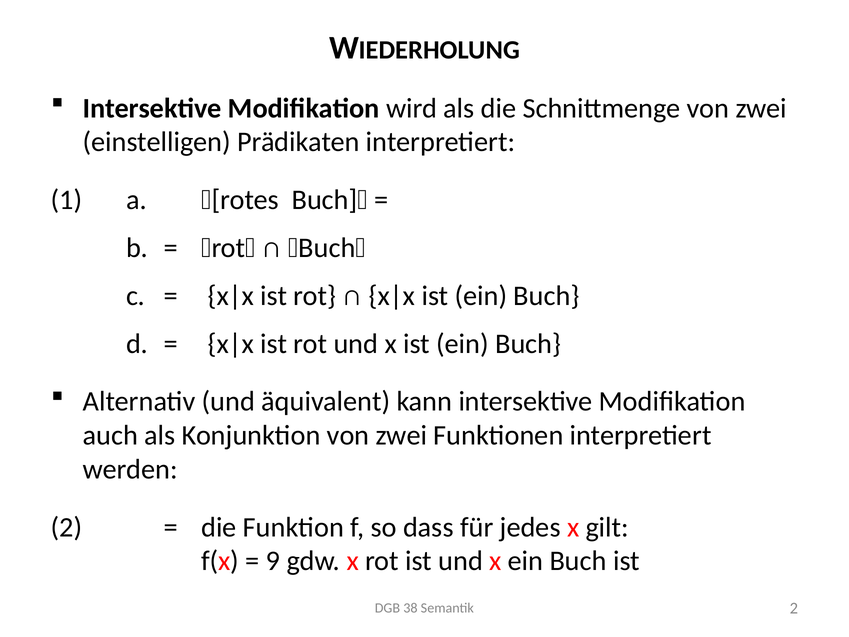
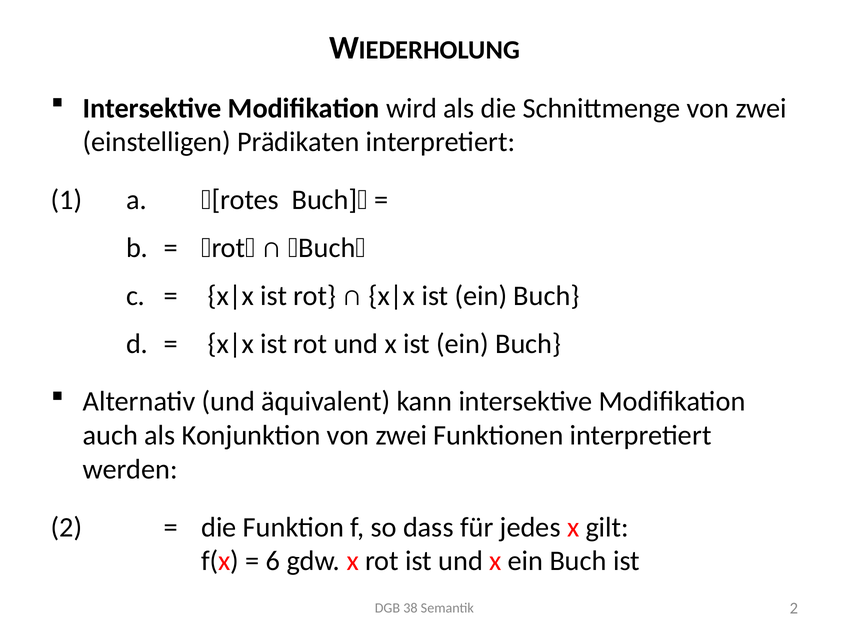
9: 9 -> 6
